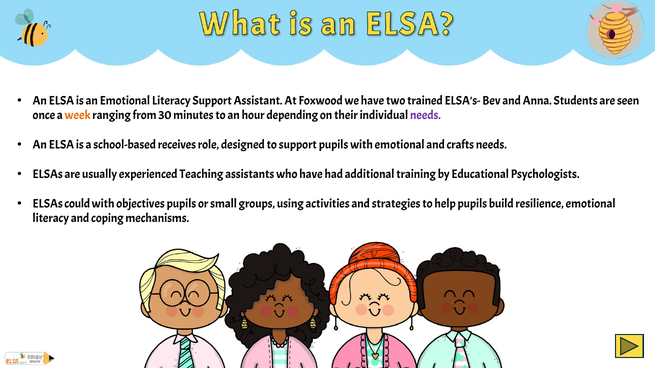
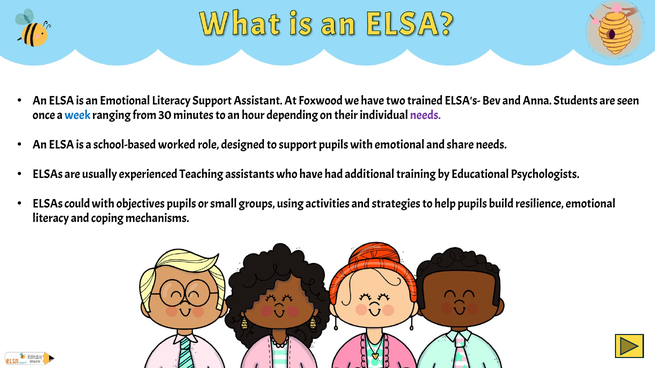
week colour: orange -> blue
receives: receives -> worked
crafts: crafts -> share
